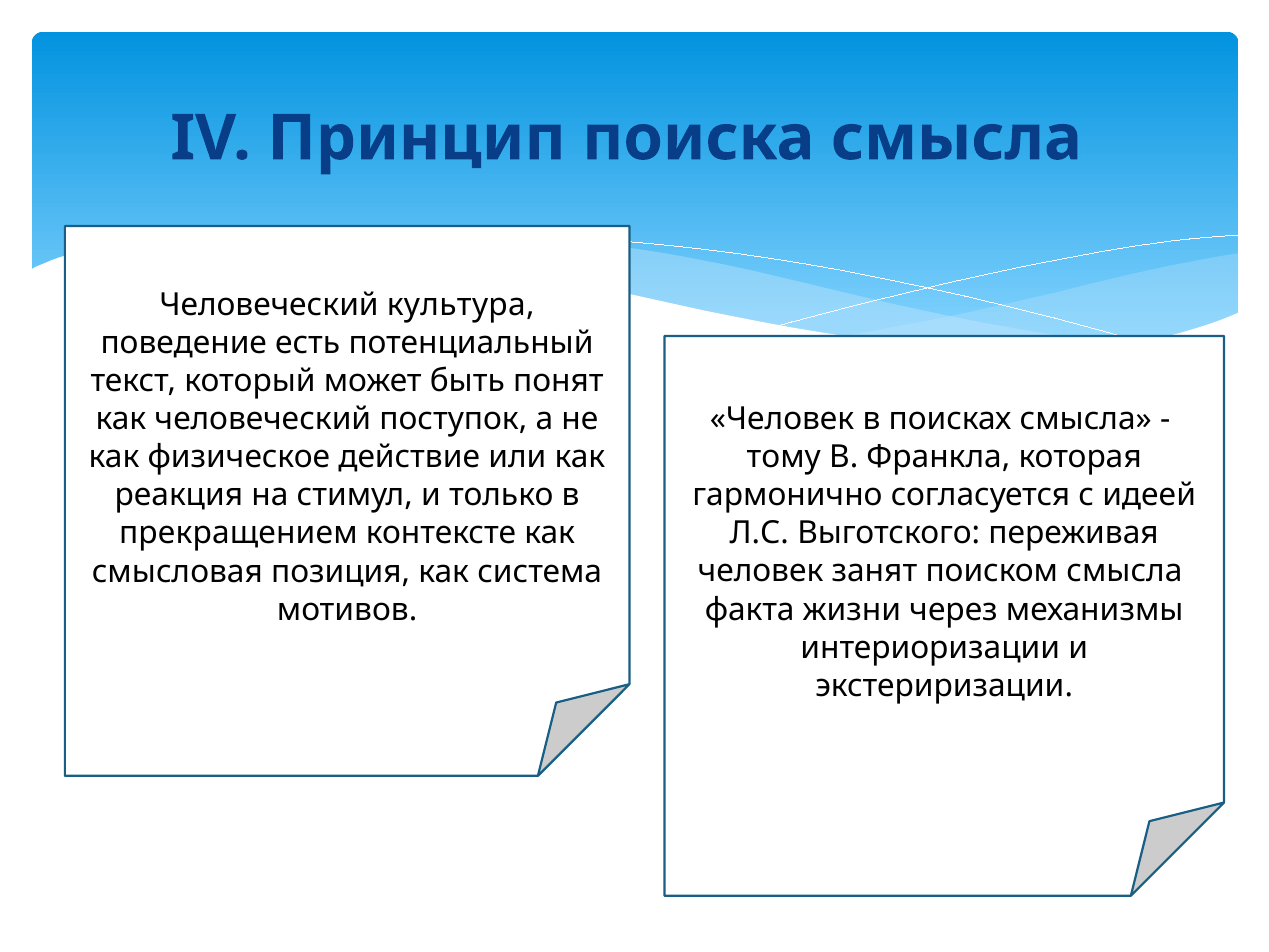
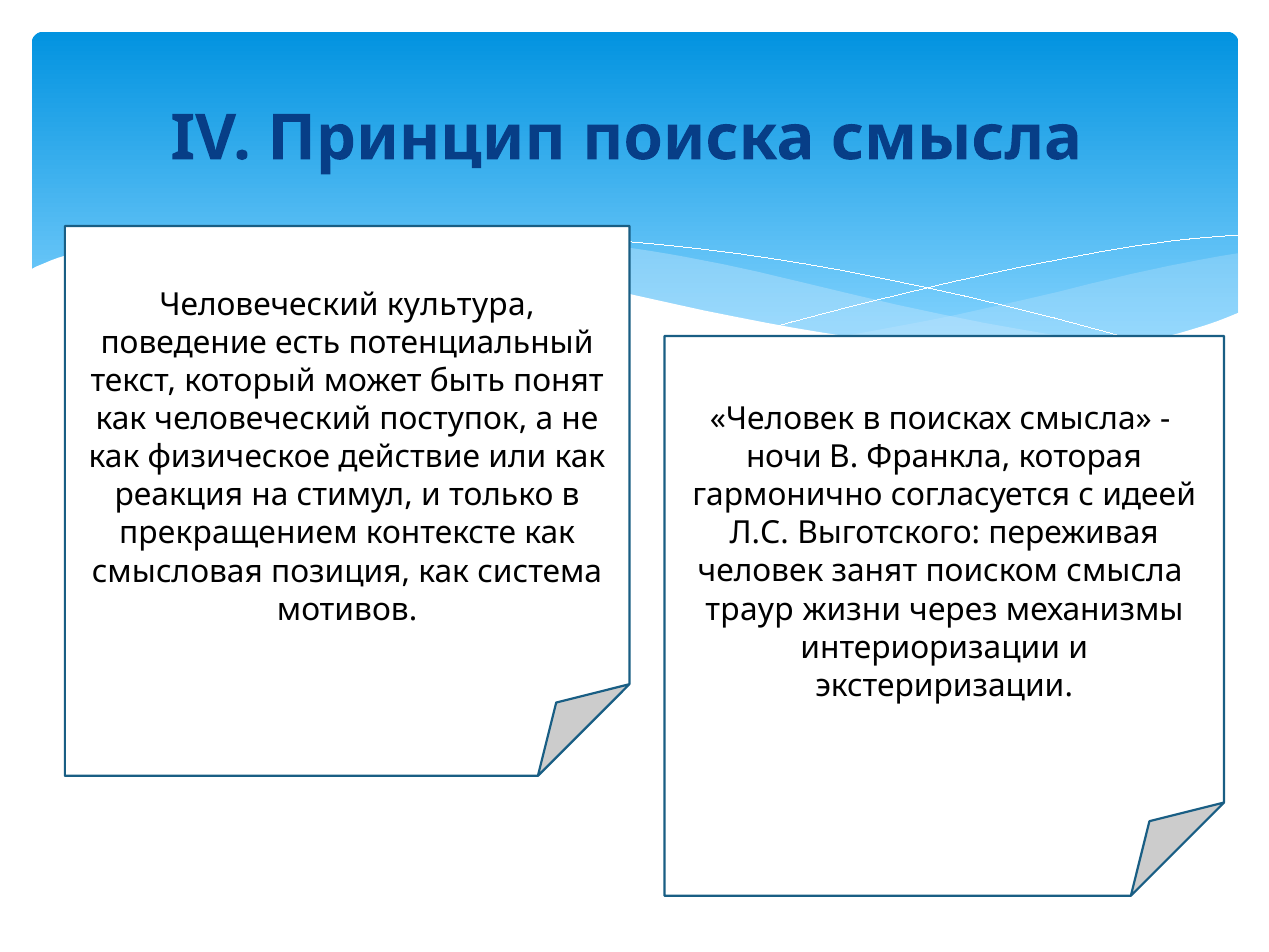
тому: тому -> ночи
факта: факта -> траур
